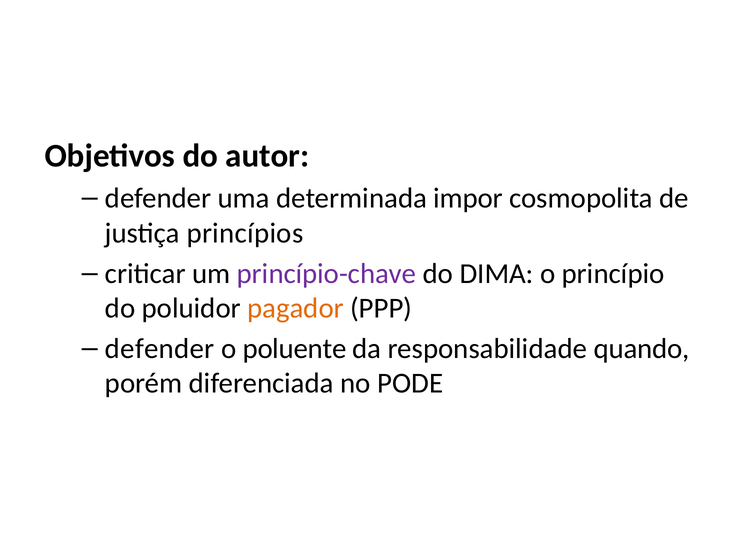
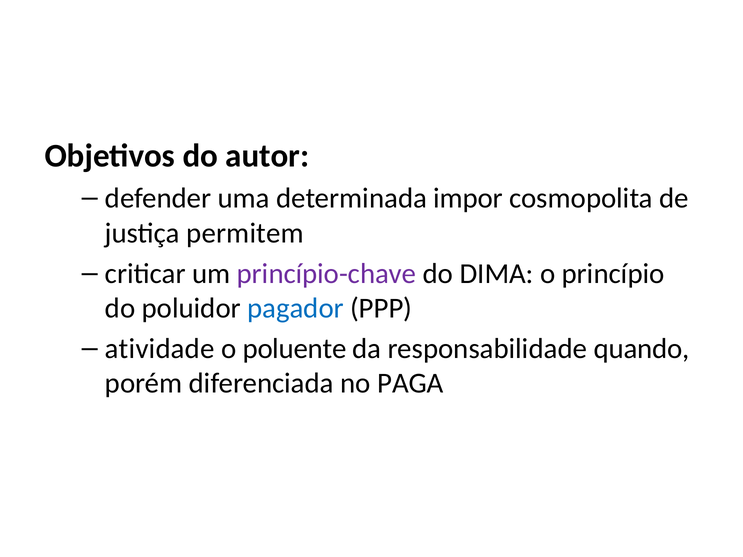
princípios: princípios -> permitem
pagador colour: orange -> blue
defender at (160, 349): defender -> atividade
PODE: PODE -> PAGA
